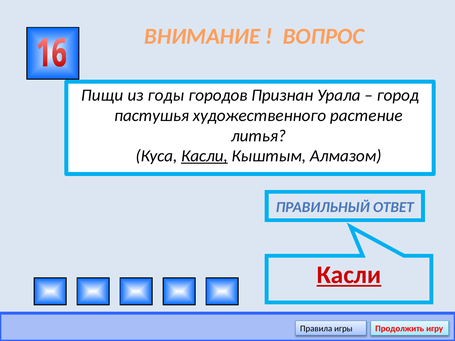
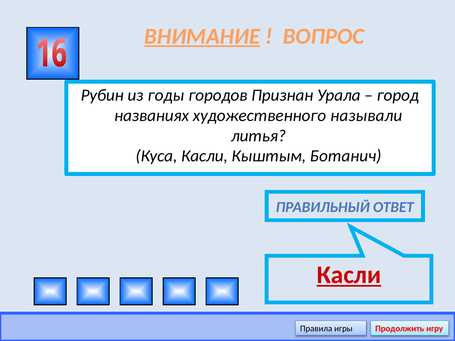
ВНИМАНИЕ underline: none -> present
Пищи: Пищи -> Рубин
пастушья: пастушья -> названиях
растение: растение -> называли
Касли at (204, 156) underline: present -> none
Алмазом: Алмазом -> Ботанич
